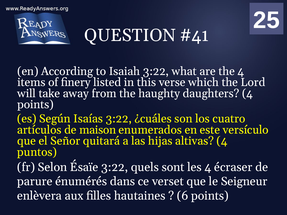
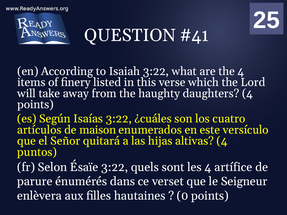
écraser: écraser -> artífice
6: 6 -> 0
